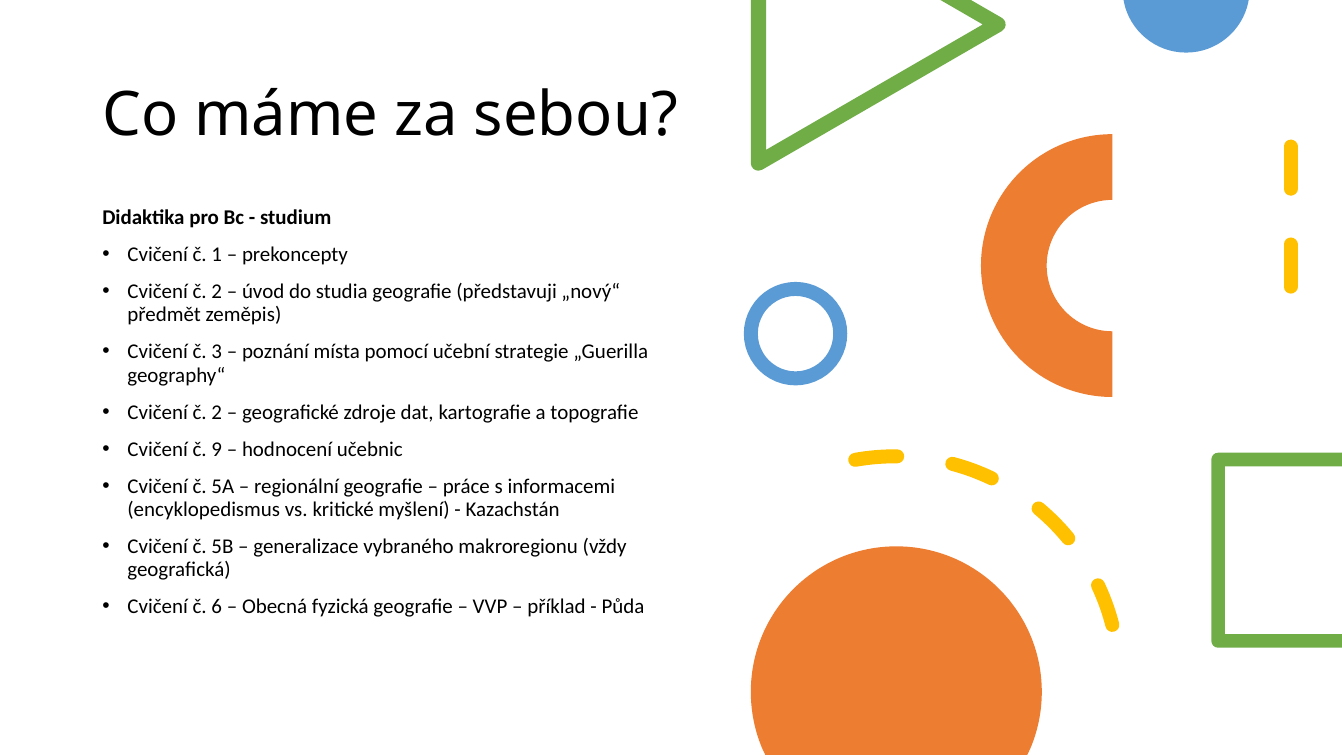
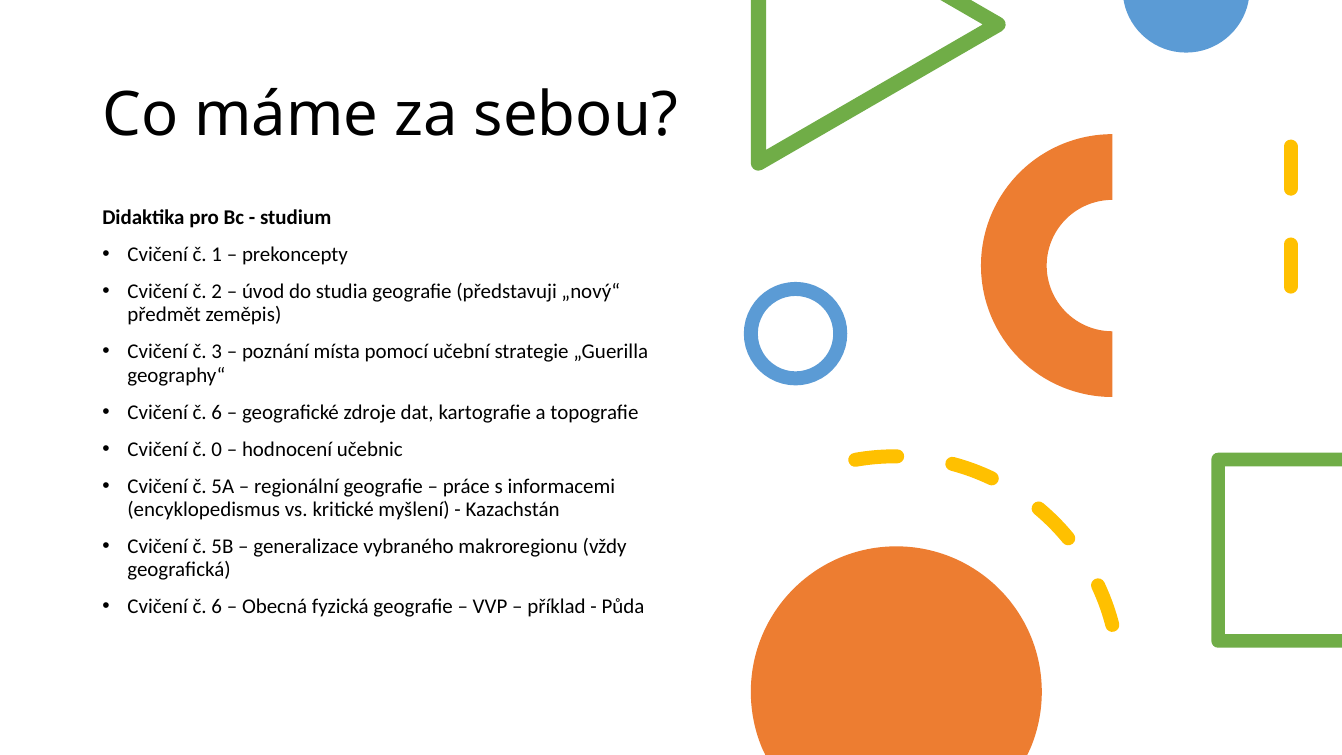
2 at (217, 412): 2 -> 6
9: 9 -> 0
